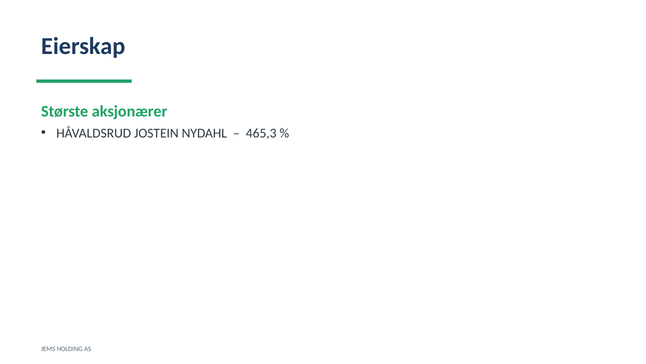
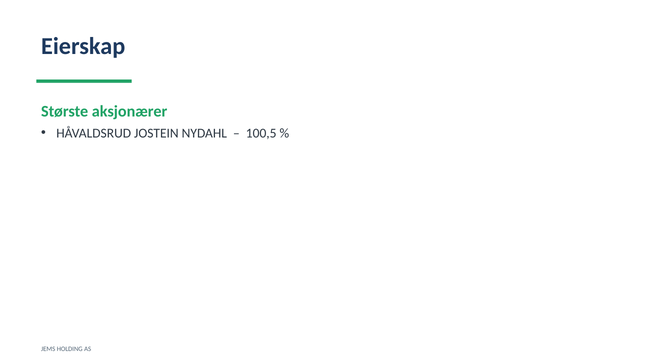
465,3: 465,3 -> 100,5
